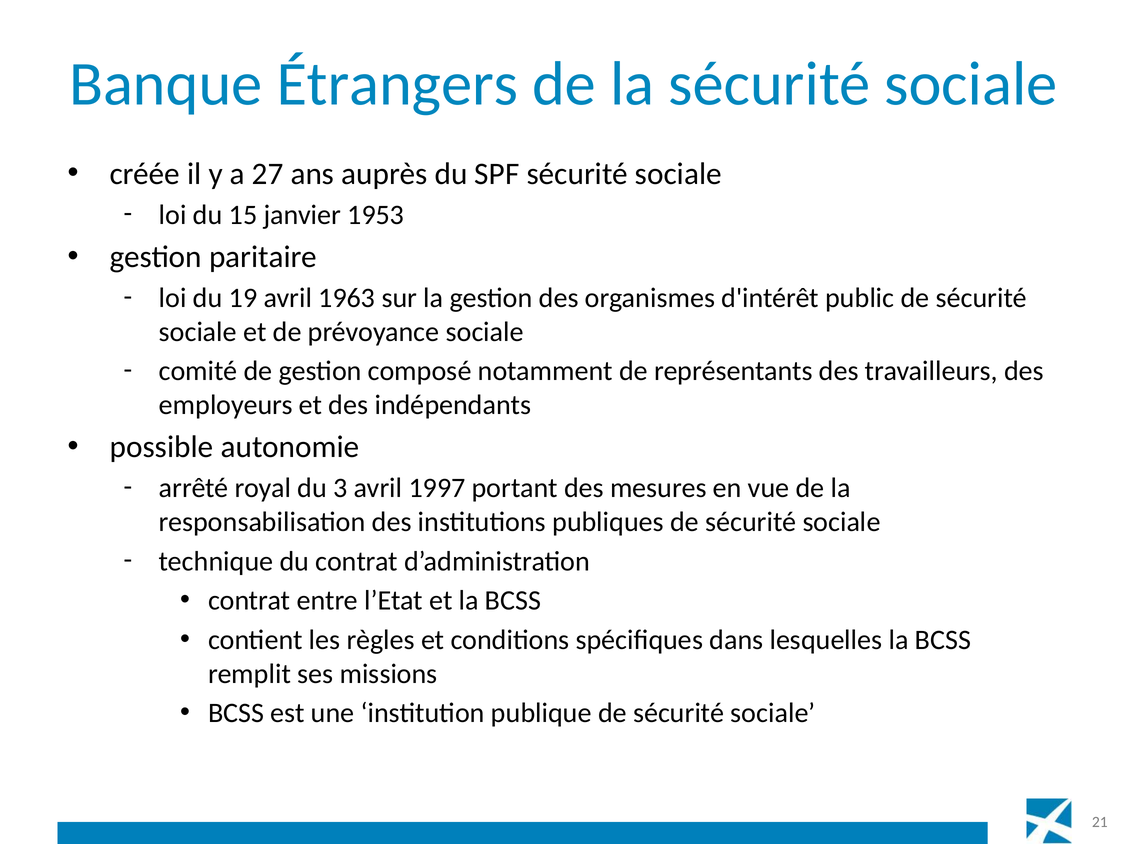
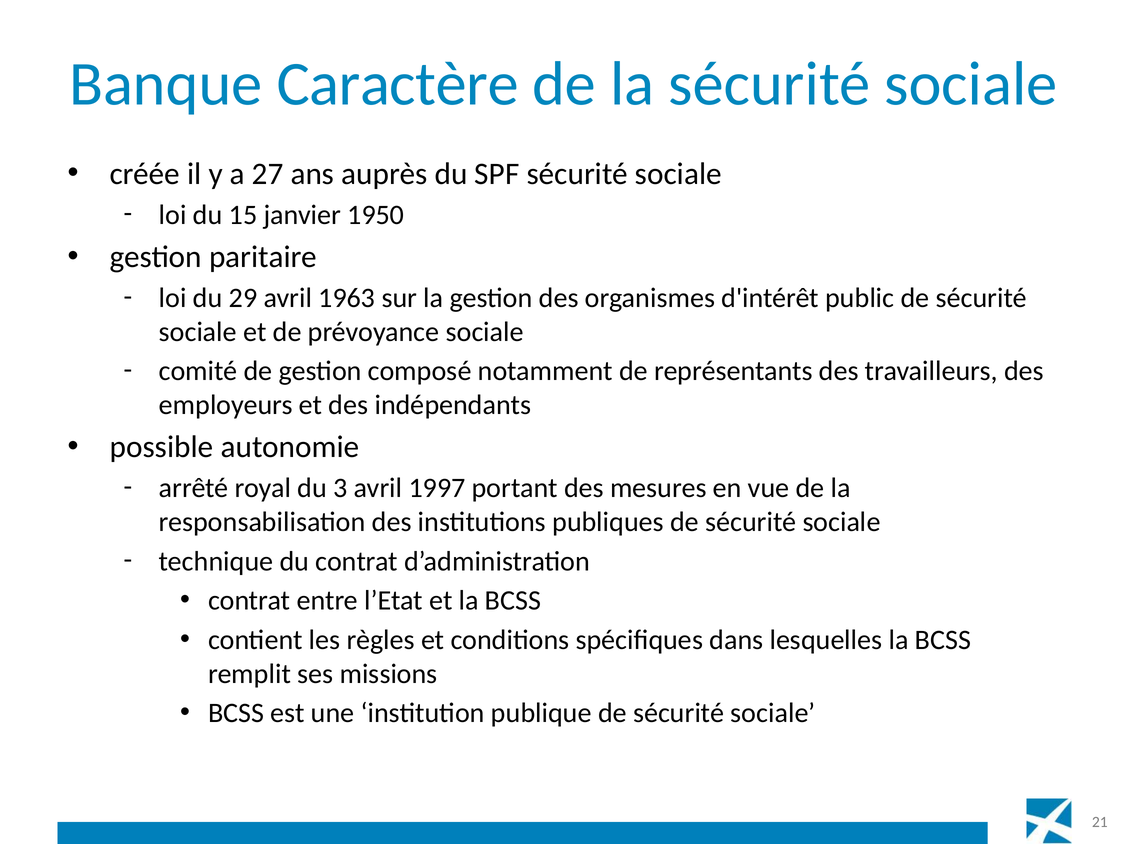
Étrangers: Étrangers -> Caractère
1953: 1953 -> 1950
19: 19 -> 29
